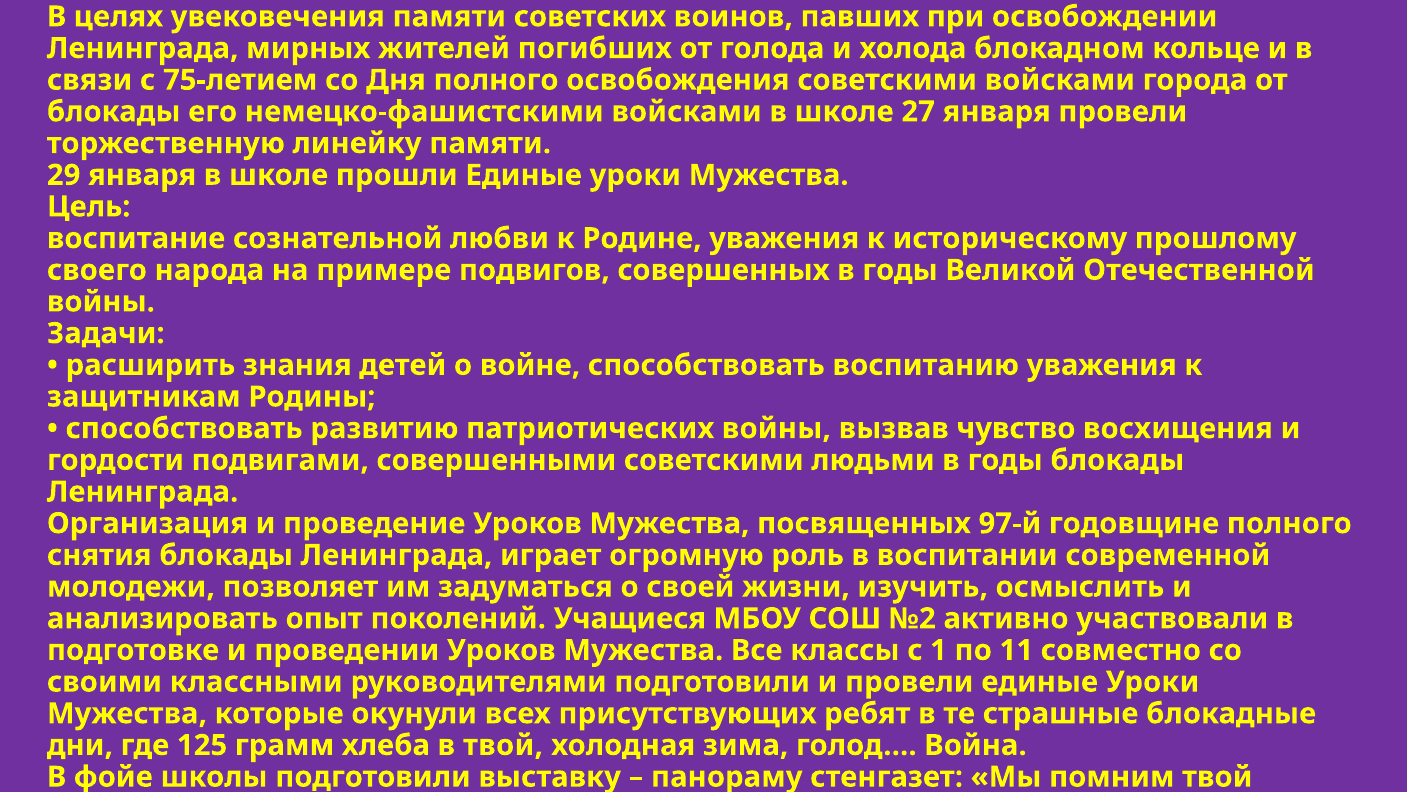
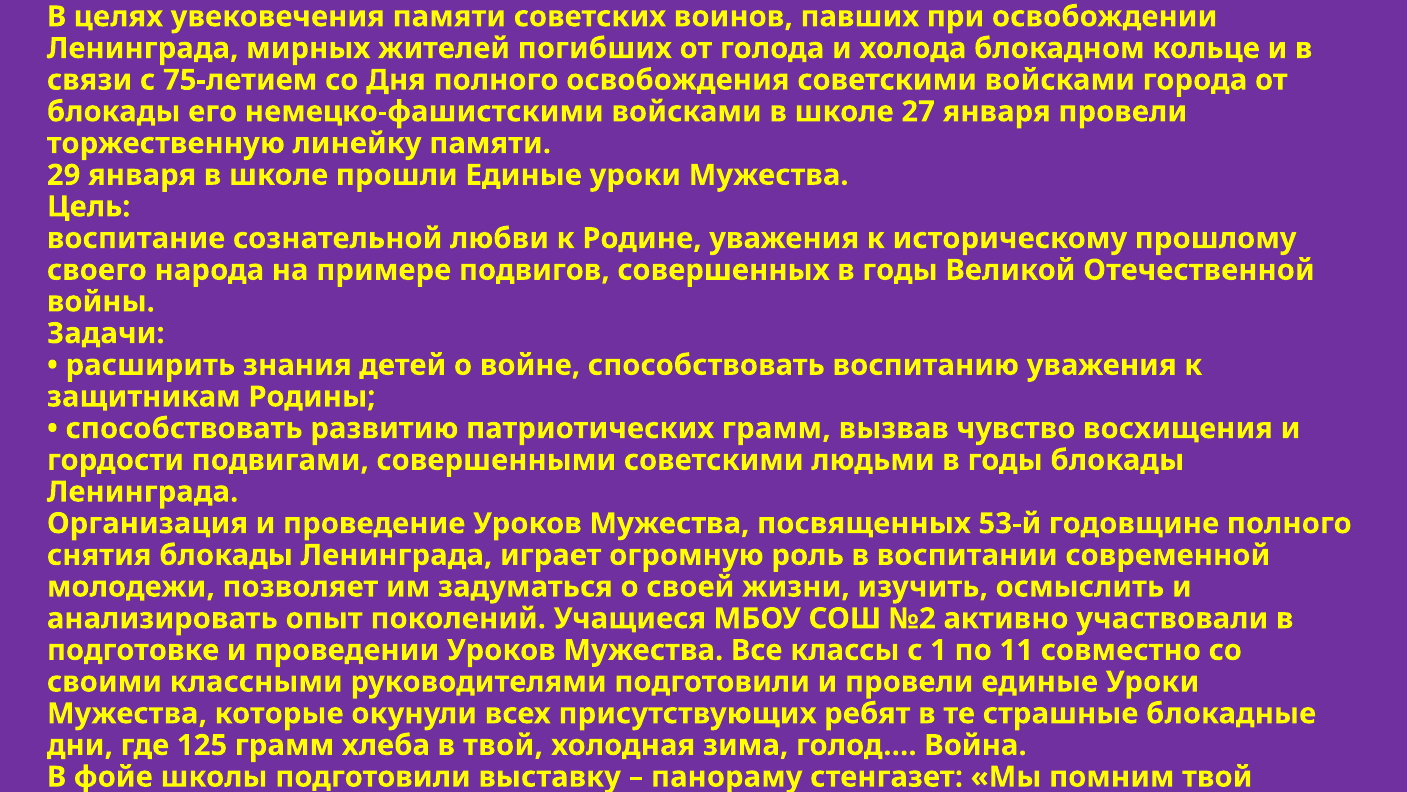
патриотических войны: войны -> грамм
97-й: 97-й -> 53-й
